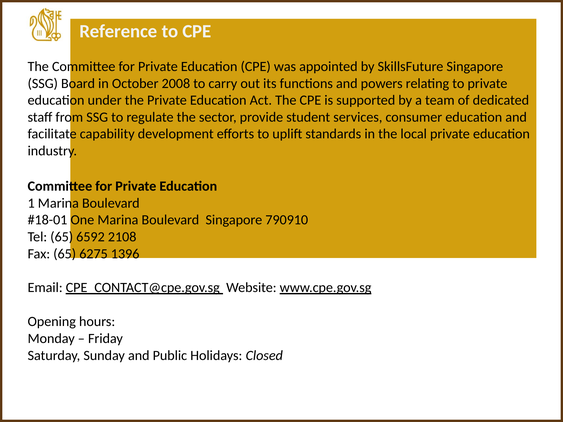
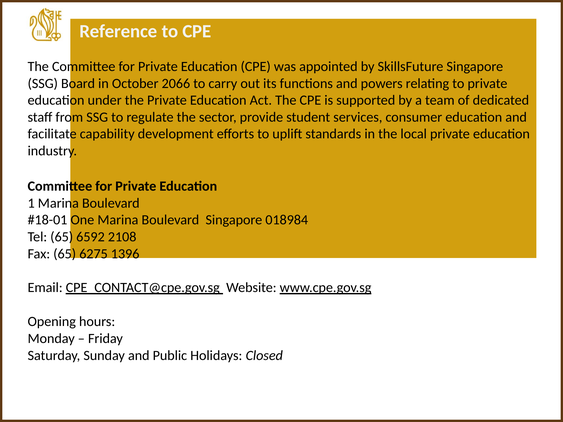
2008: 2008 -> 2066
790910: 790910 -> 018984
